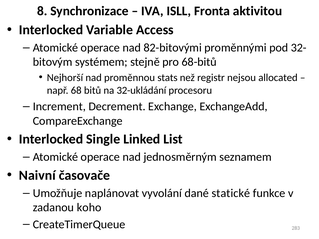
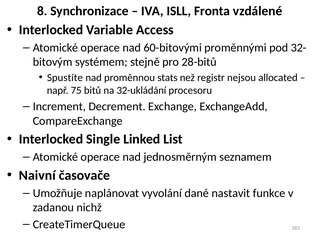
aktivitou: aktivitou -> vzdálené
82-bitovými: 82-bitovými -> 60-bitovými
68-bitů: 68-bitů -> 28-bitů
Nejhorší: Nejhorší -> Spustíte
68: 68 -> 75
statické: statické -> nastavit
koho: koho -> nichž
